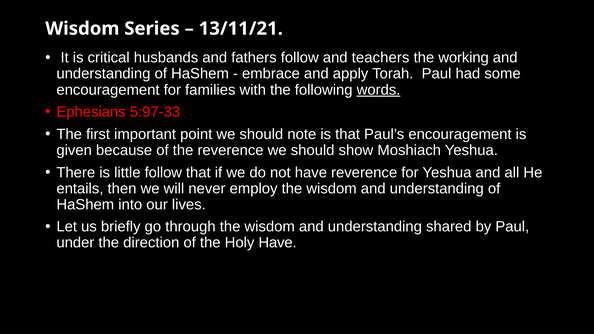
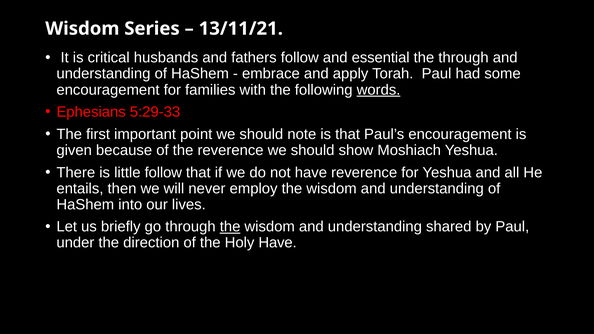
teachers: teachers -> essential
the working: working -> through
5:97-33: 5:97-33 -> 5:29-33
the at (230, 227) underline: none -> present
